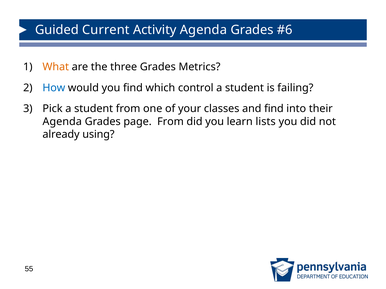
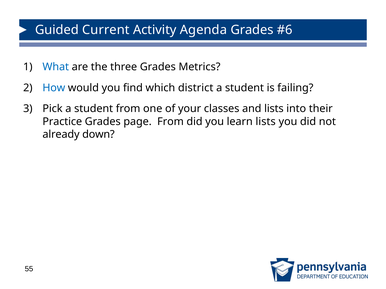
What colour: orange -> blue
control: control -> district
and find: find -> lists
Agenda at (62, 122): Agenda -> Practice
using: using -> down
